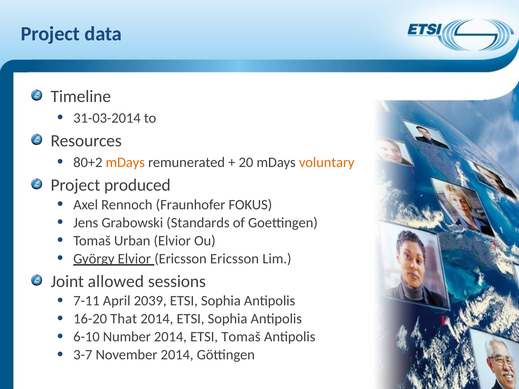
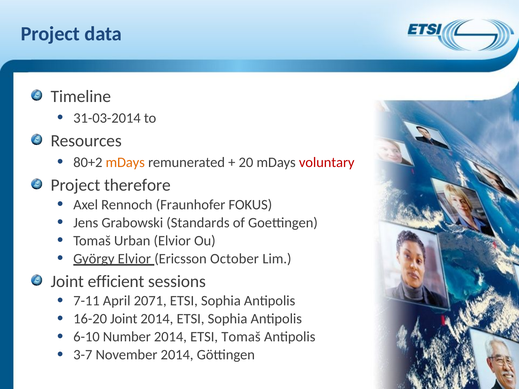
voluntary colour: orange -> red
produced: produced -> therefore
Ericsson Ericsson: Ericsson -> October
allowed: allowed -> efficient
2039: 2039 -> 2071
16-20 That: That -> Joint
